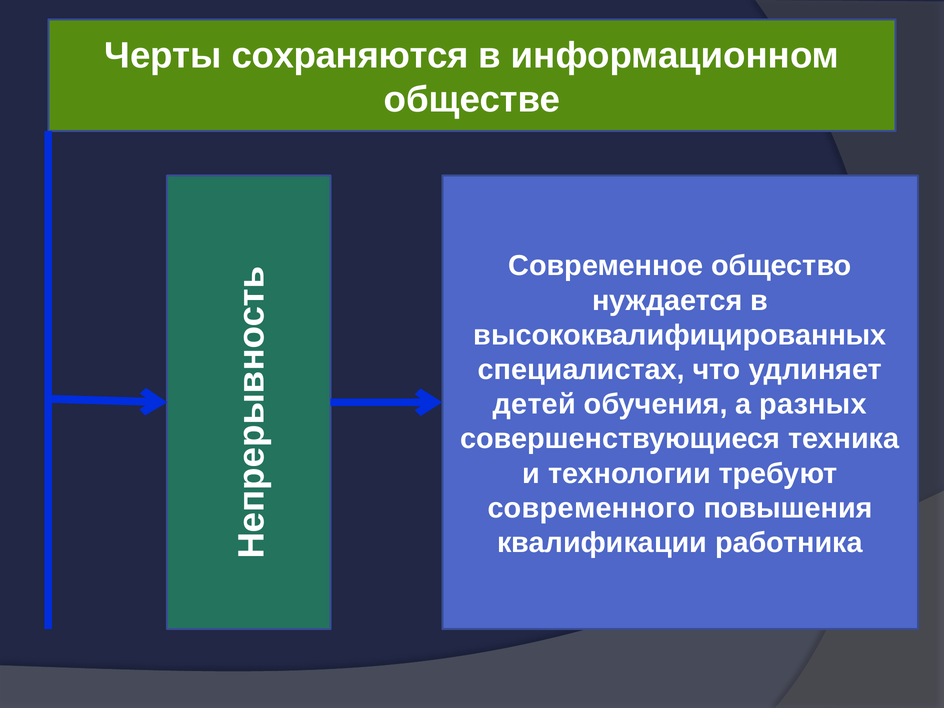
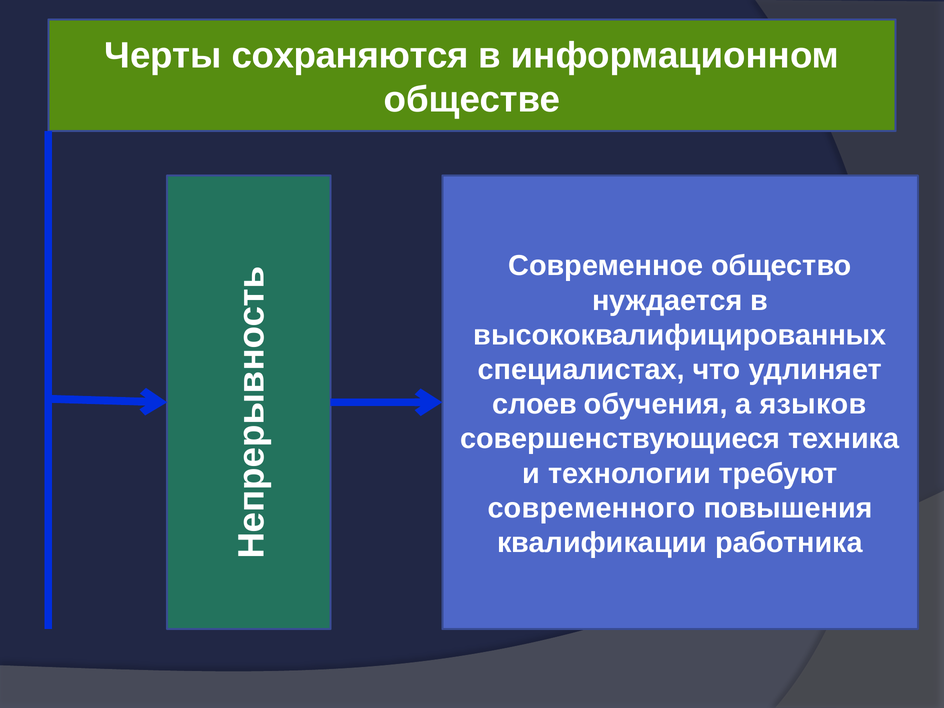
детей: детей -> слоев
разных: разных -> языков
